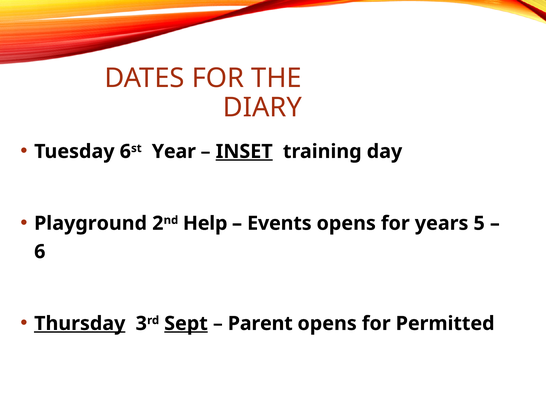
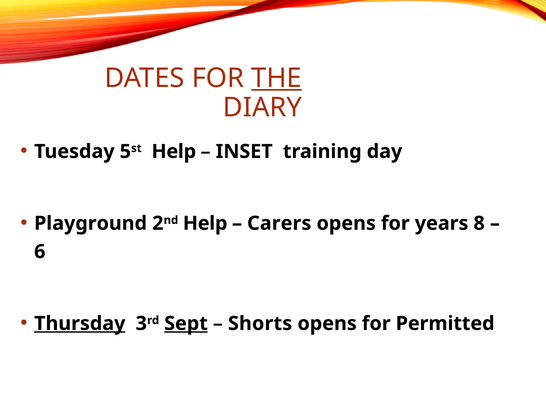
THE underline: none -> present
Tuesday 6: 6 -> 5
Year at (174, 152): Year -> Help
INSET underline: present -> none
Events: Events -> Carers
5: 5 -> 8
Parent: Parent -> Shorts
